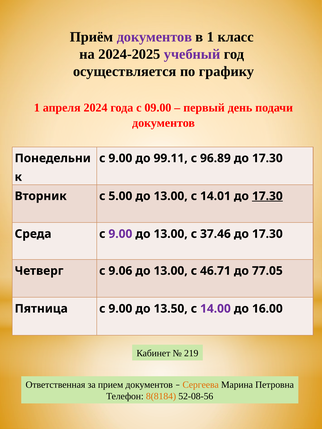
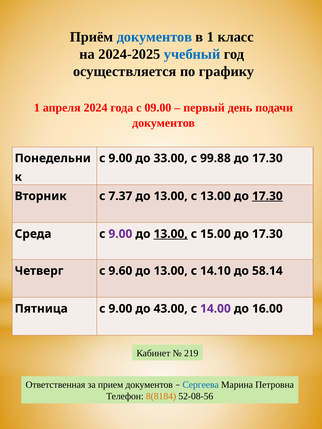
документов at (154, 37) colour: purple -> blue
учебный colour: purple -> blue
99.11: 99.11 -> 33.00
96.89: 96.89 -> 99.88
5.00: 5.00 -> 7.37
с 14.01: 14.01 -> 13.00
13.00 at (171, 234) underline: none -> present
37.46: 37.46 -> 15.00
9.06: 9.06 -> 9.60
46.71: 46.71 -> 14.10
77.05: 77.05 -> 58.14
13.50: 13.50 -> 43.00
Сергеева colour: orange -> blue
